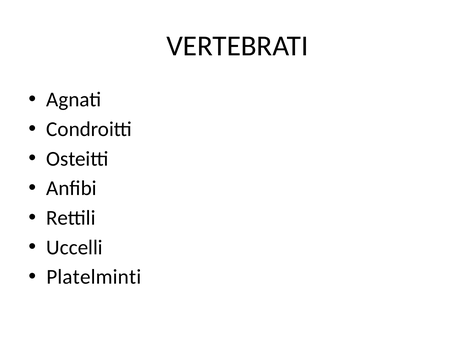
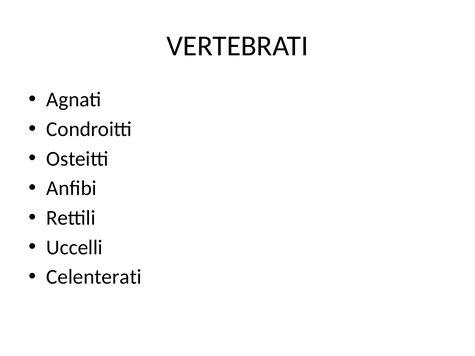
Platelminti: Platelminti -> Celenterati
